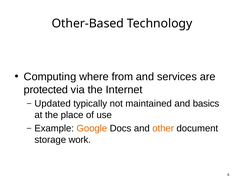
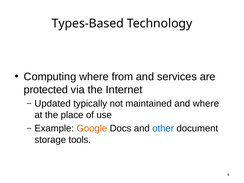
Other-Based: Other-Based -> Types-Based
and basics: basics -> where
other colour: orange -> blue
work: work -> tools
